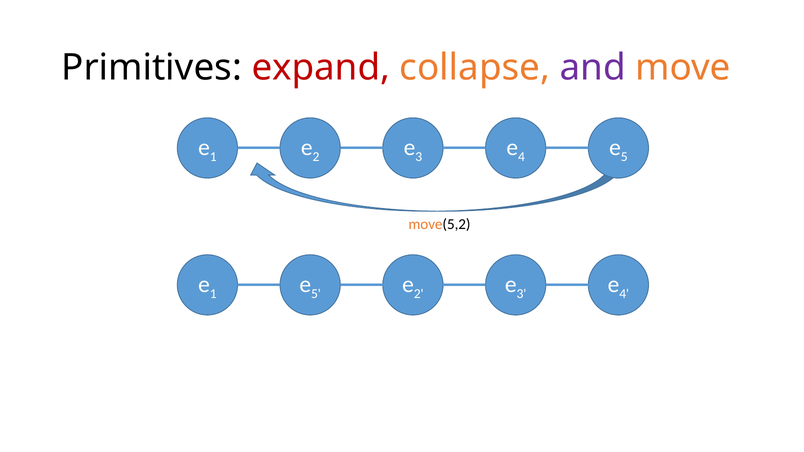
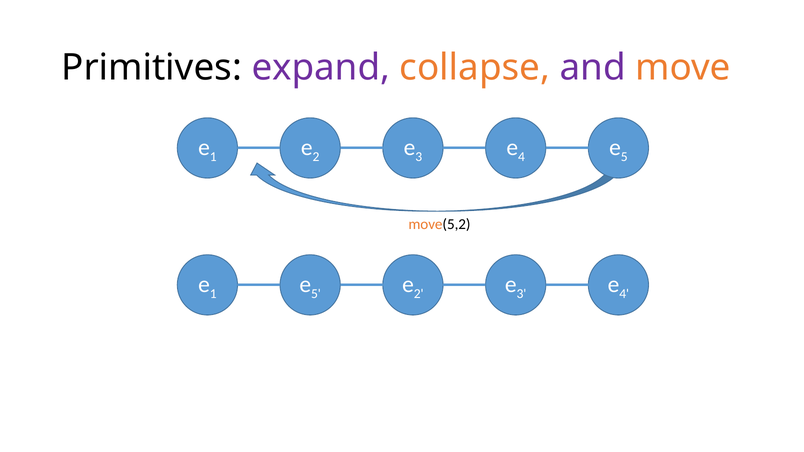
expand colour: red -> purple
